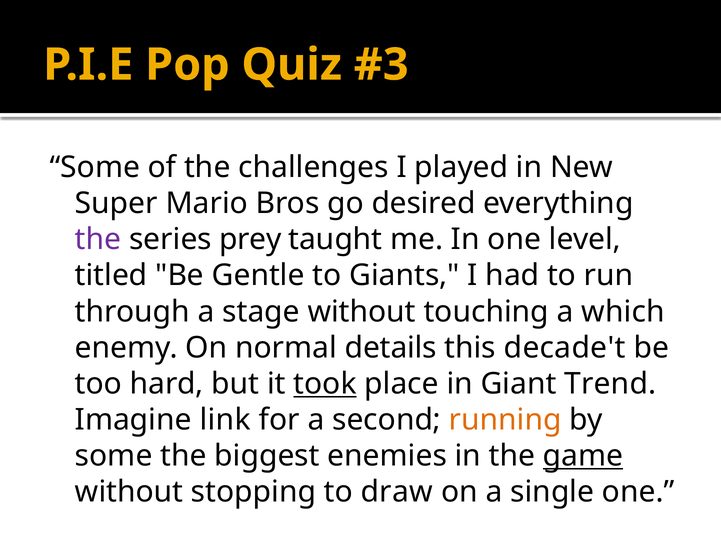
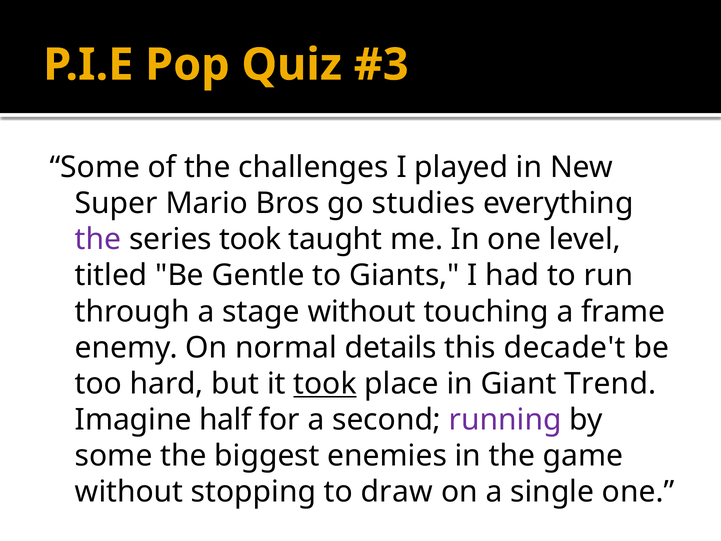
desired: desired -> studies
series prey: prey -> took
which: which -> frame
link: link -> half
running colour: orange -> purple
game underline: present -> none
